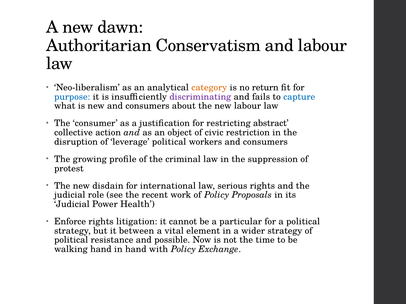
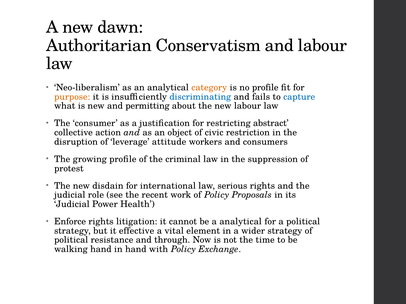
no return: return -> profile
purpose colour: blue -> orange
discriminating colour: purple -> blue
new and consumers: consumers -> permitting
leverage political: political -> attitude
a particular: particular -> analytical
between: between -> effective
possible: possible -> through
